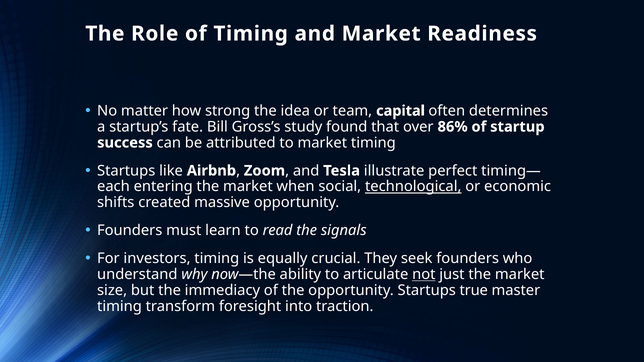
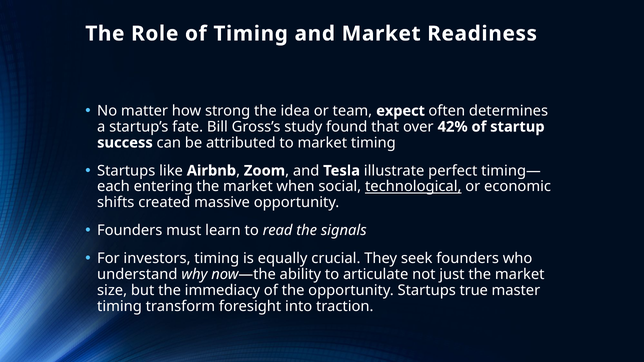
capital: capital -> expect
86%: 86% -> 42%
not underline: present -> none
